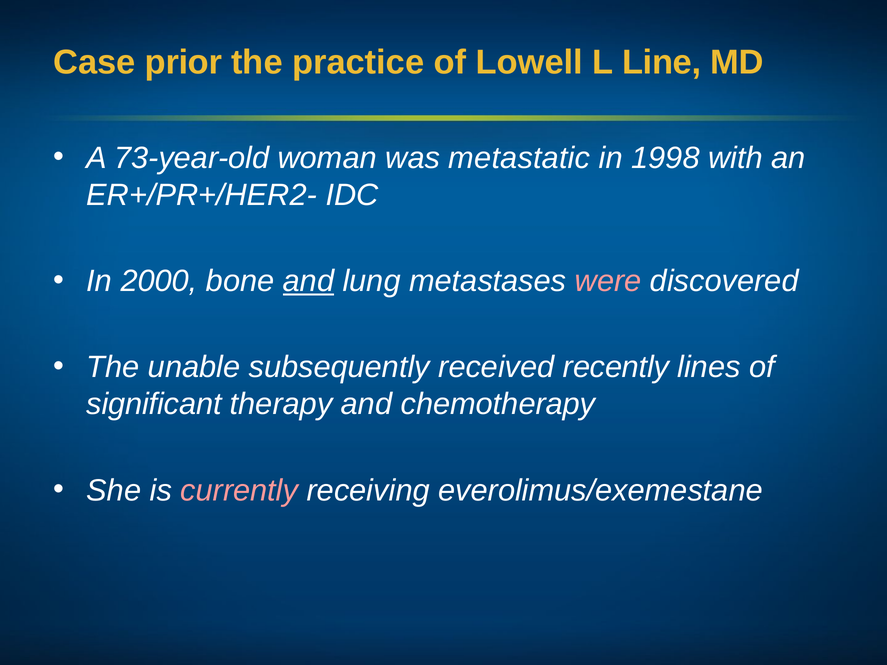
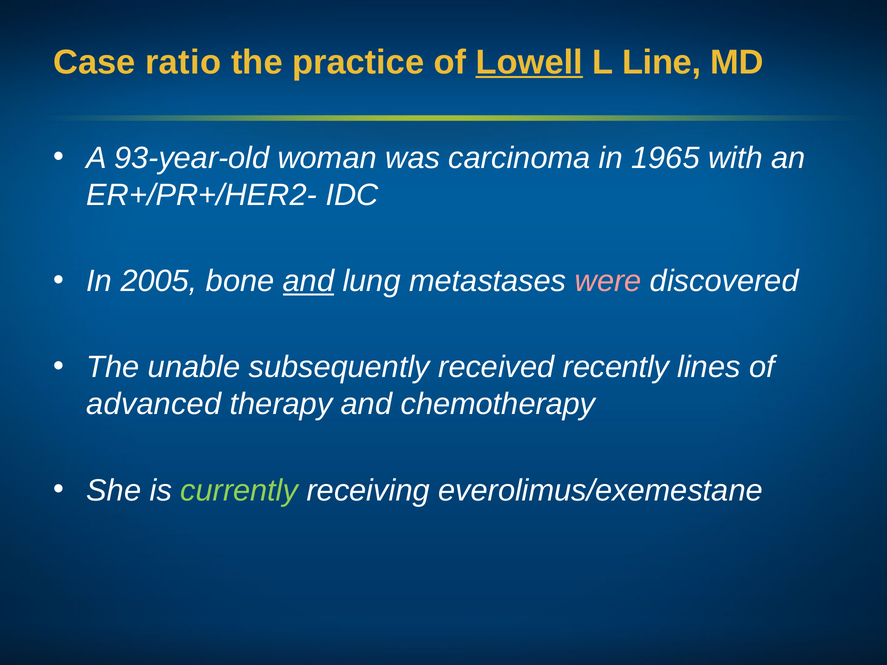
prior: prior -> ratio
Lowell underline: none -> present
73-year-old: 73-year-old -> 93-year-old
metastatic: metastatic -> carcinoma
1998: 1998 -> 1965
2000: 2000 -> 2005
significant: significant -> advanced
currently colour: pink -> light green
